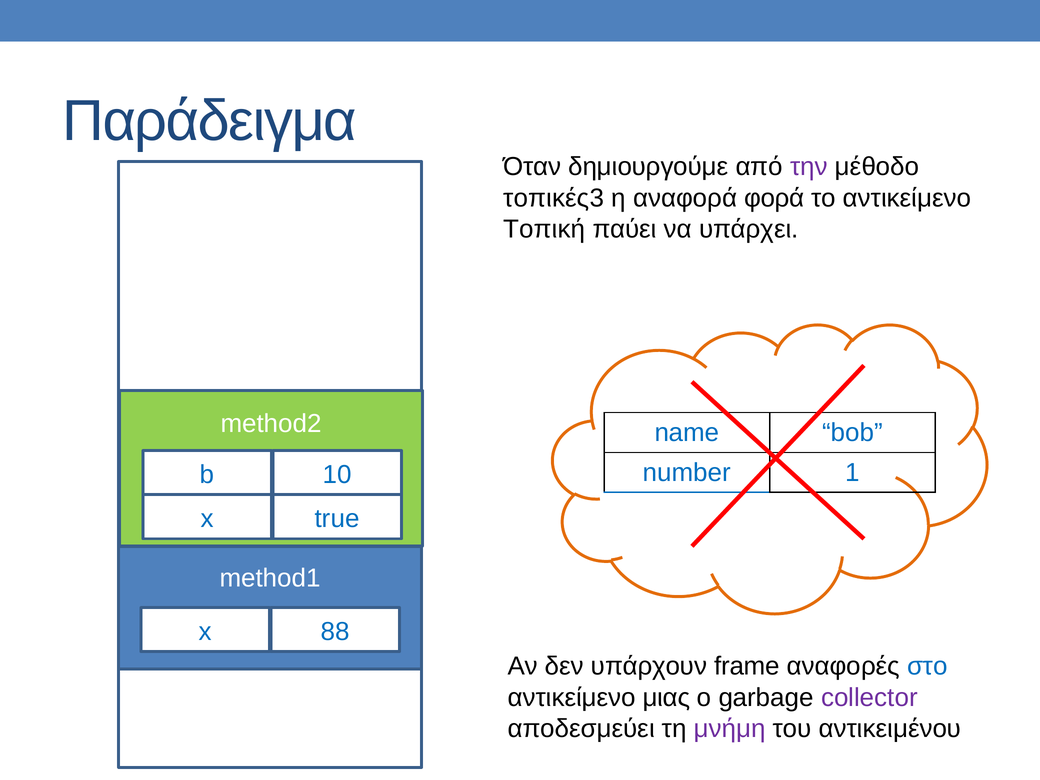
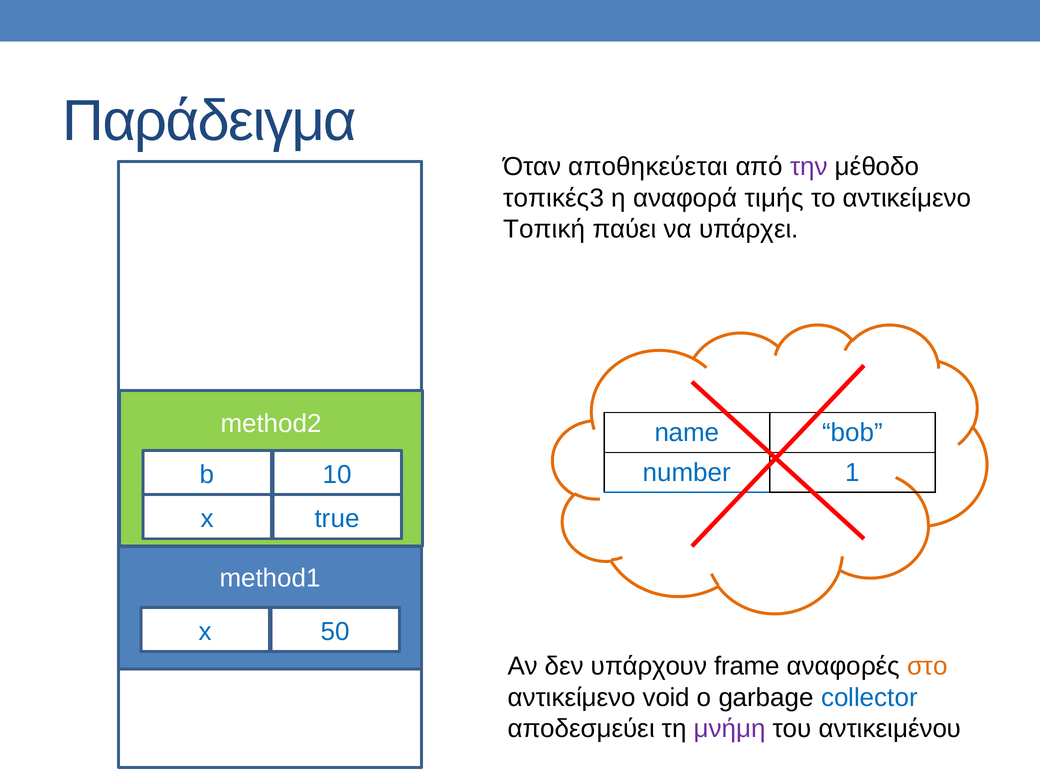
δημιουργούμε: δημιουργούμε -> αποθηκεύεται
φορά: φορά -> τιμής
88: 88 -> 50
στο colour: blue -> orange
μιας: μιας -> void
collector colour: purple -> blue
